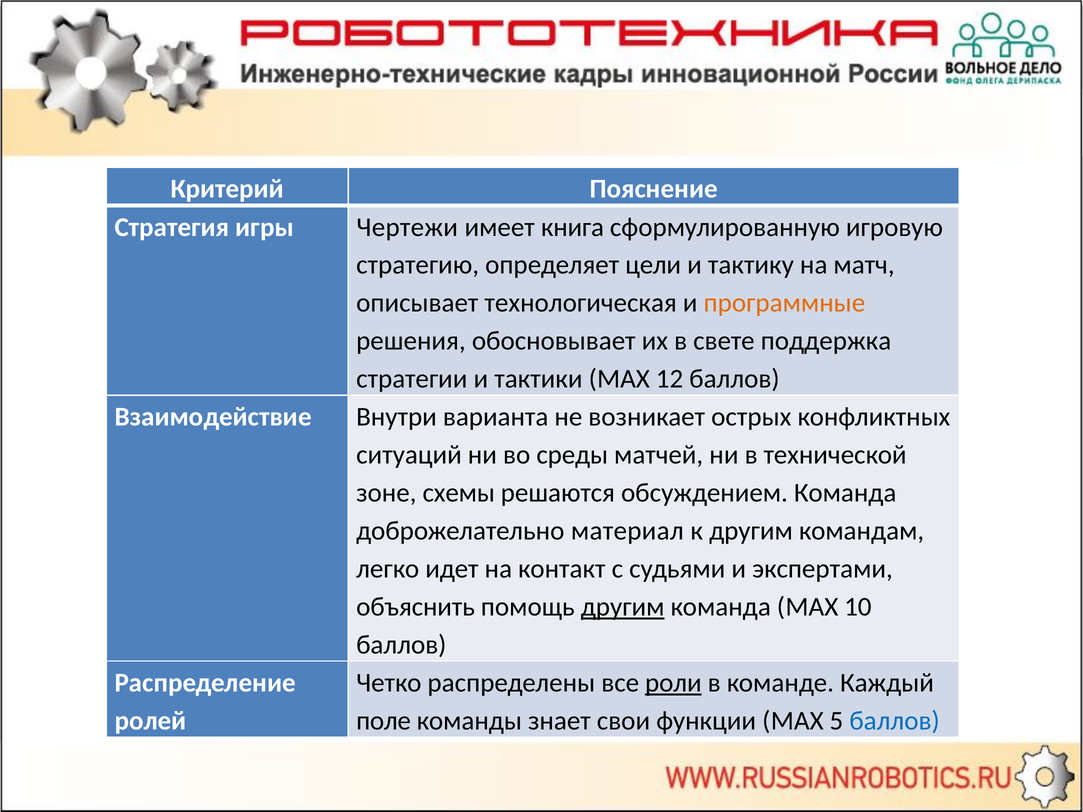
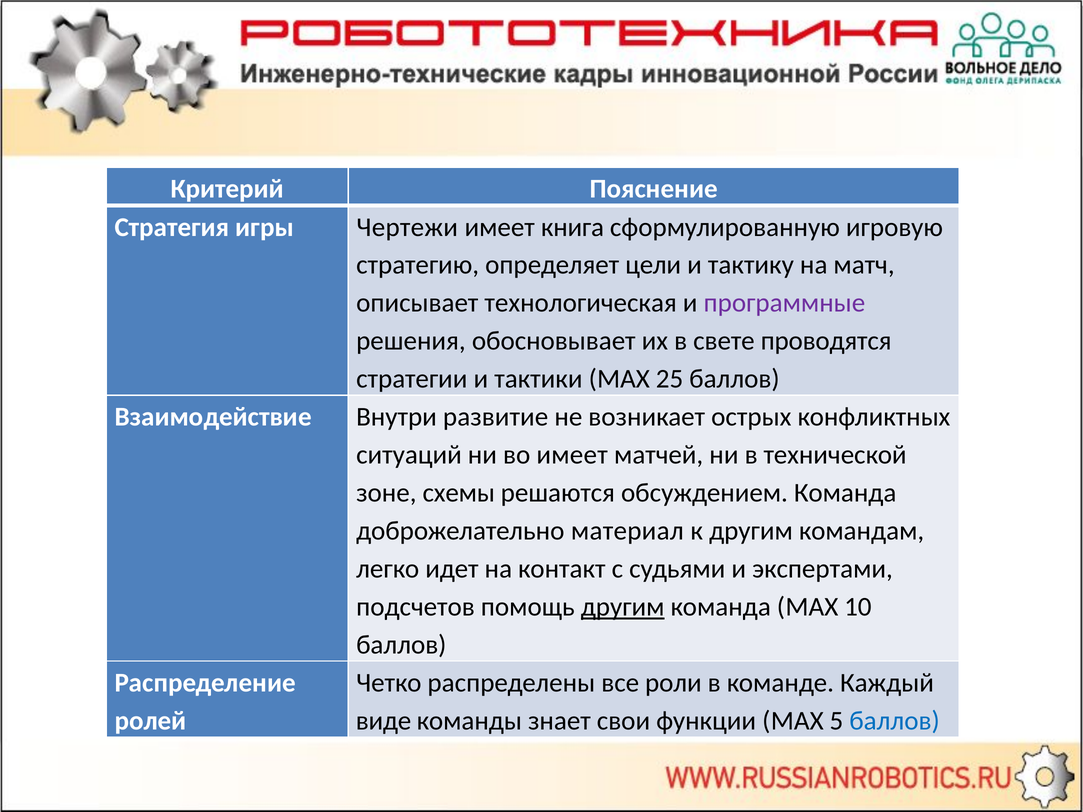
программные colour: orange -> purple
поддержка: поддержка -> проводятся
12: 12 -> 25
варианта: варианта -> развитие
во среды: среды -> имеет
объяснить: объяснить -> подсчетов
роли underline: present -> none
поле: поле -> виде
